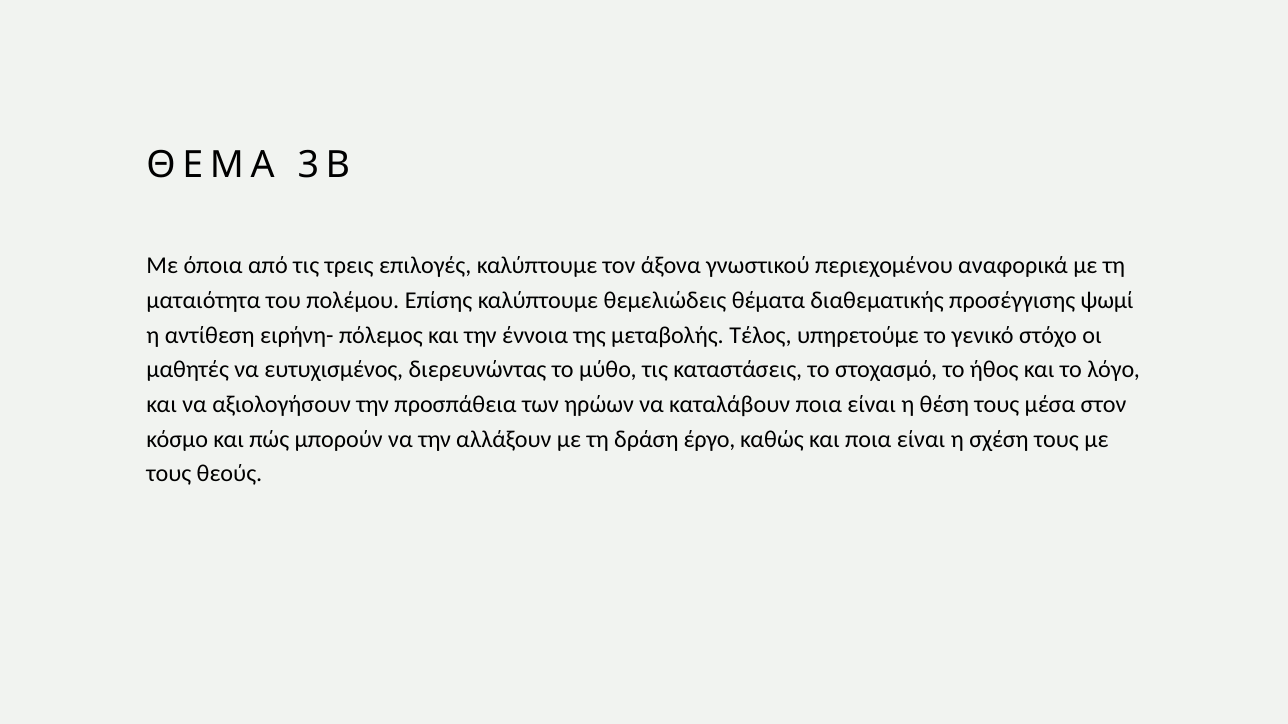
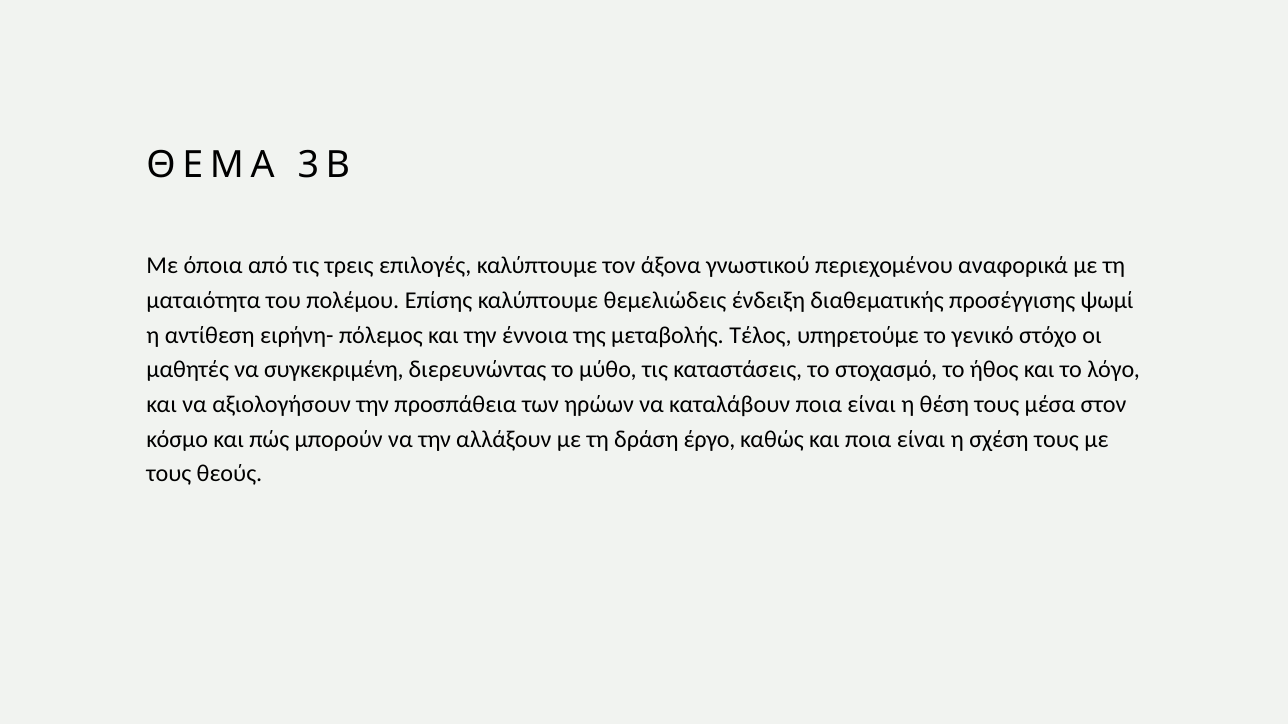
θέματα: θέματα -> ένδειξη
ευτυχισμένος: ευτυχισμένος -> συγκεκριμένη
